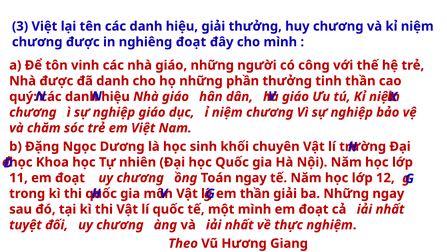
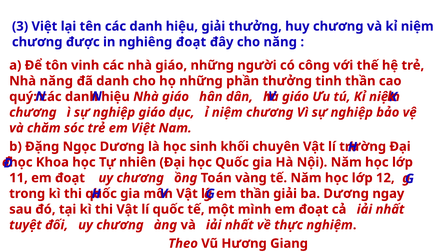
cho mình: mình -> năng
Nhà được: được -> năng
Toán ngay: ngay -> vàng
ba Những: Những -> Dương
